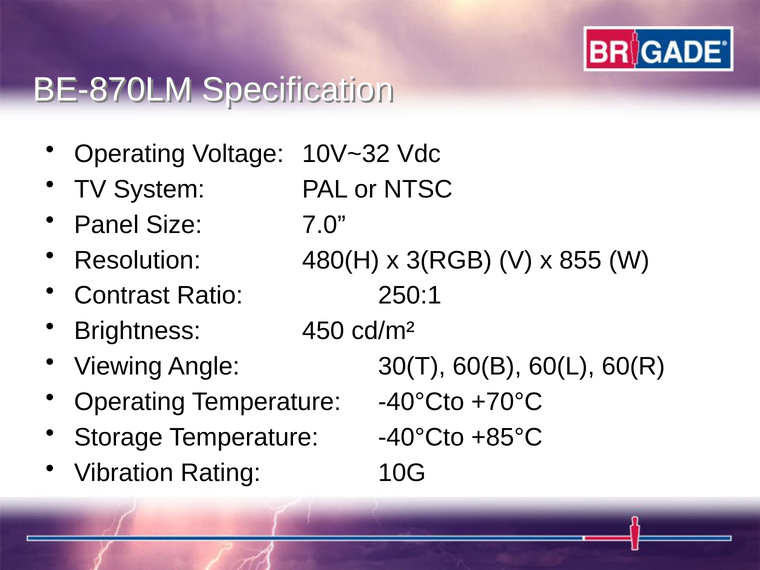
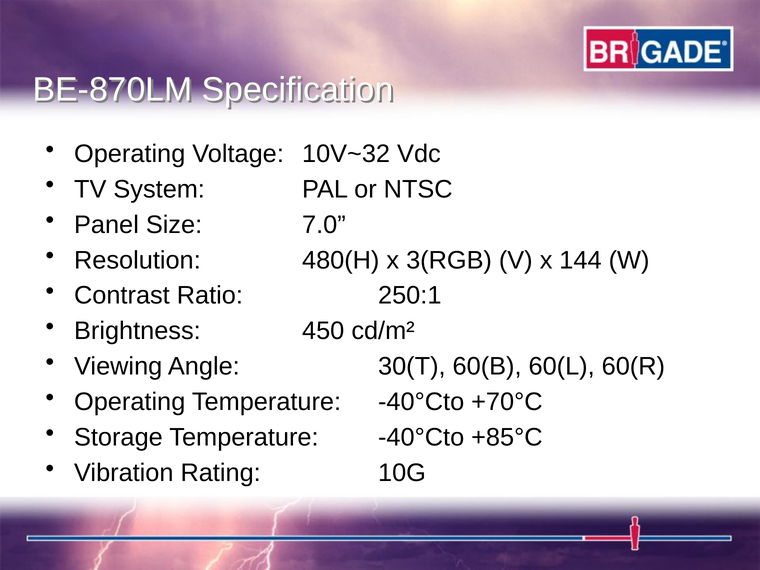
855: 855 -> 144
